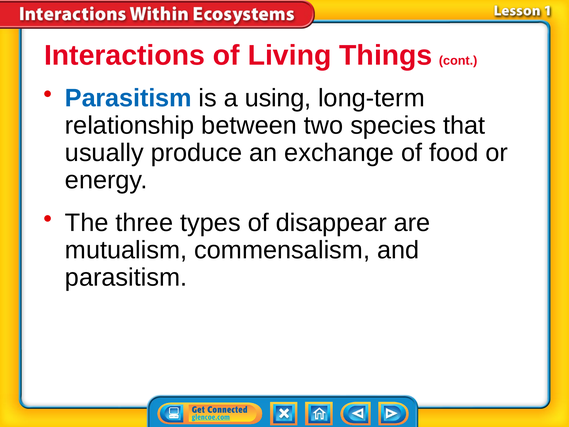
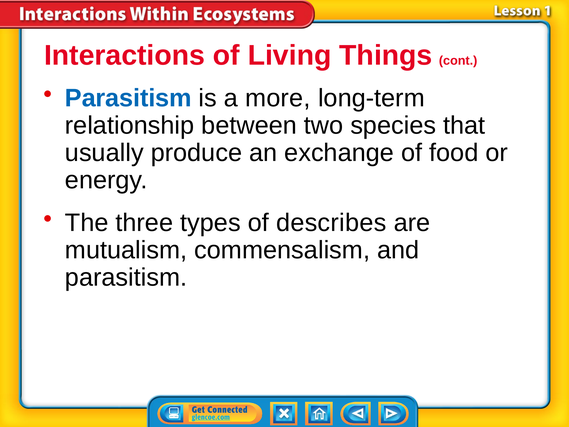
using: using -> more
disappear: disappear -> describes
